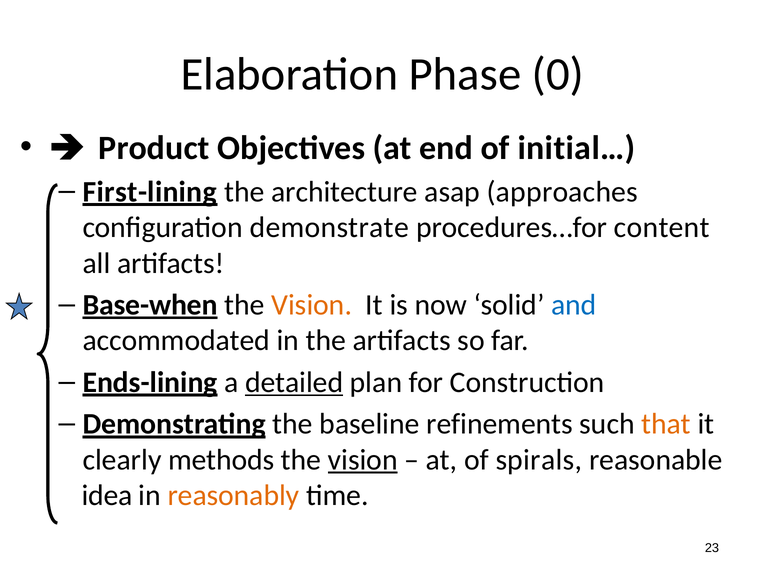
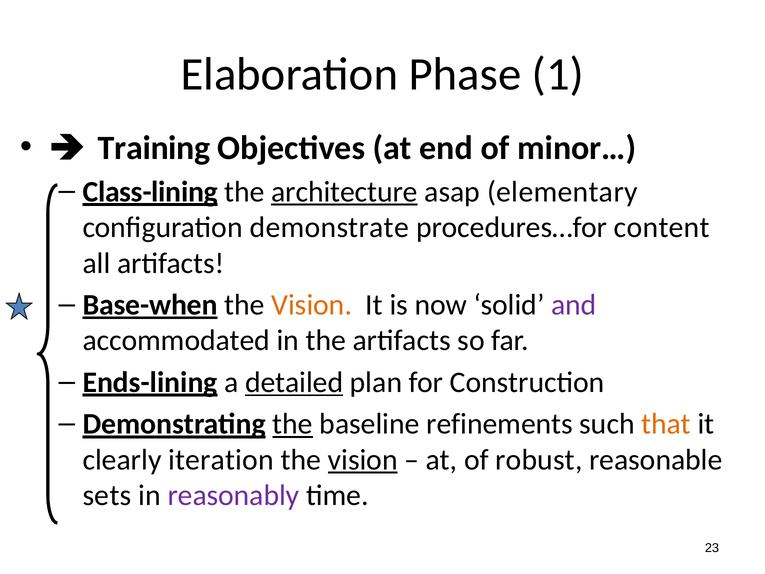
0: 0 -> 1
Product: Product -> Training
initial…: initial… -> minor…
First-lining: First-lining -> Class-lining
architecture underline: none -> present
approaches: approaches -> elementary
and colour: blue -> purple
the at (293, 424) underline: none -> present
methods: methods -> iteration
spirals: spirals -> robust
idea: idea -> sets
reasonably colour: orange -> purple
